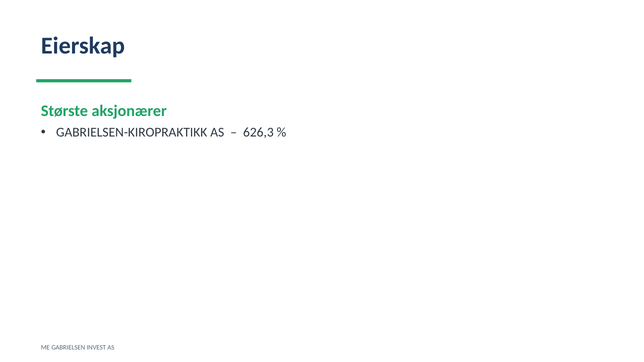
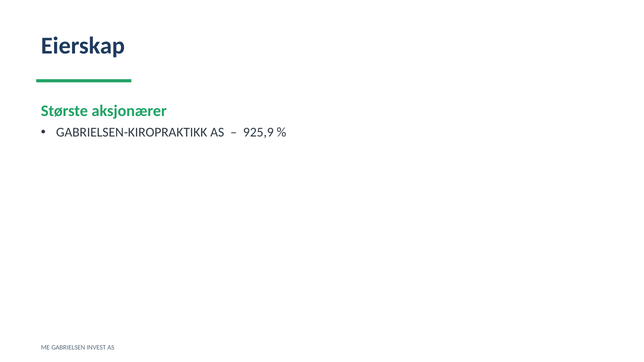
626,3: 626,3 -> 925,9
